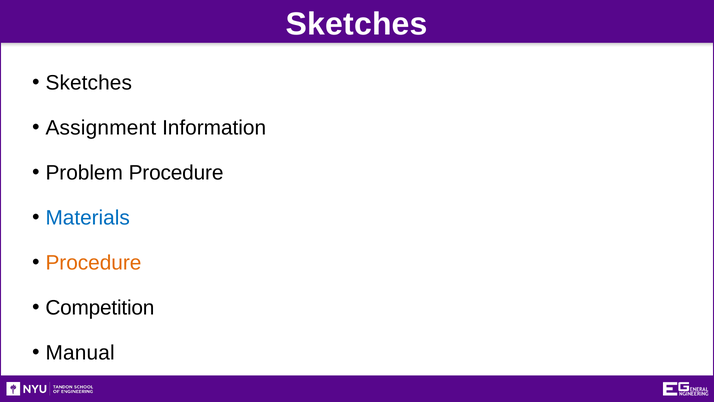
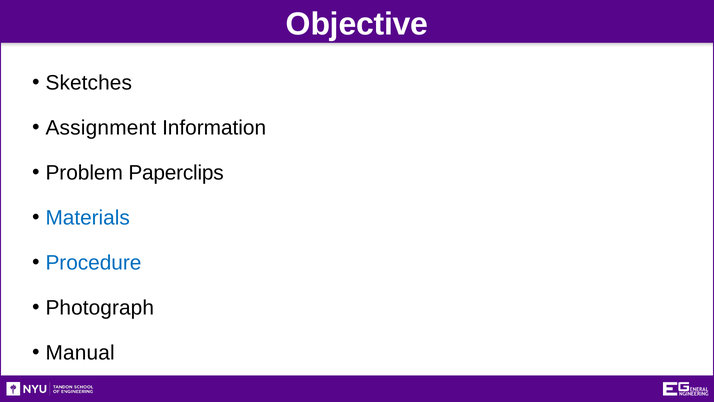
Sketches at (357, 24): Sketches -> Objective
Problem Procedure: Procedure -> Paperclips
Procedure at (93, 262) colour: orange -> blue
Competition: Competition -> Photograph
